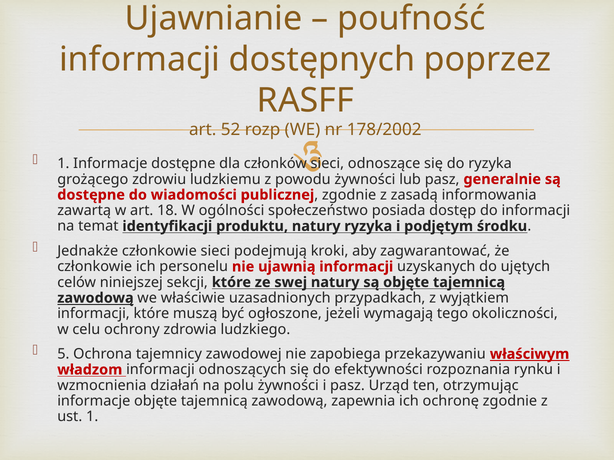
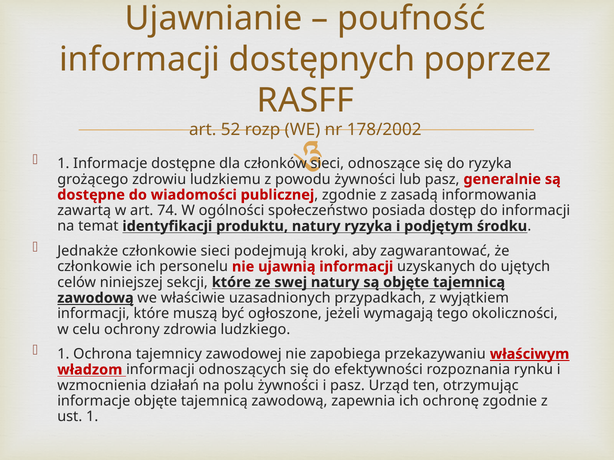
18: 18 -> 74
5 at (63, 354): 5 -> 1
